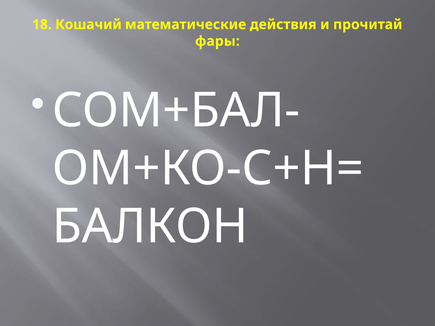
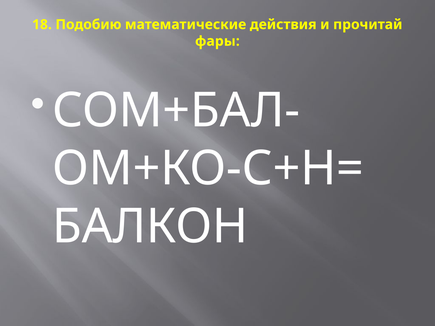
Кошачий: Кошачий -> Подобию
